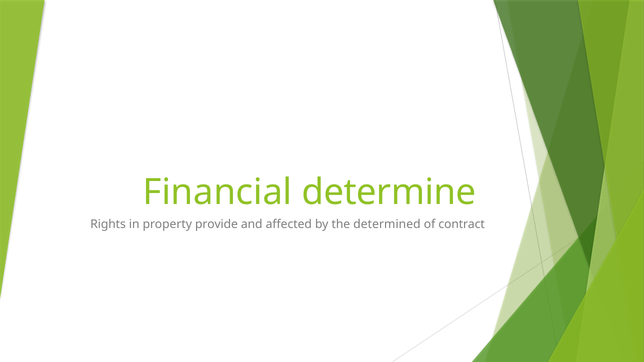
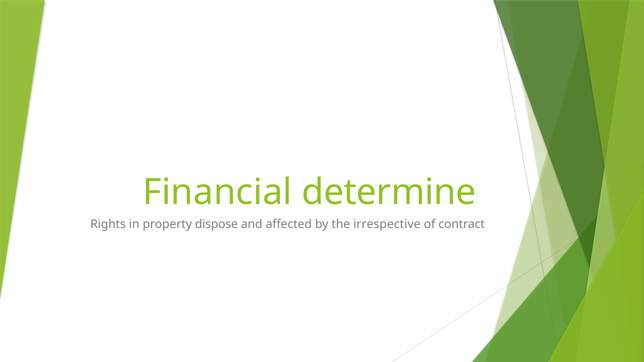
provide: provide -> dispose
determined: determined -> irrespective
